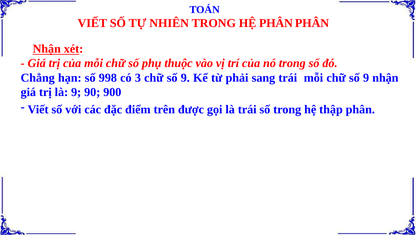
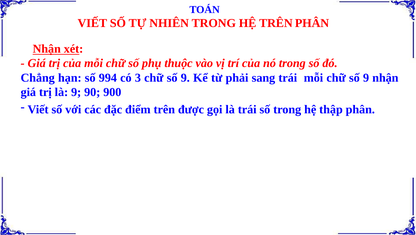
HỆ PHÂN: PHÂN -> TRÊN
998: 998 -> 994
